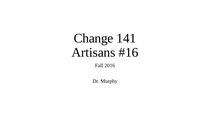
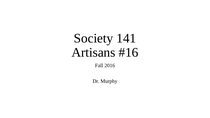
Change: Change -> Society
